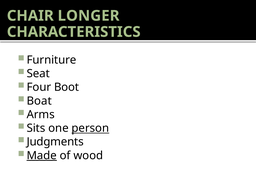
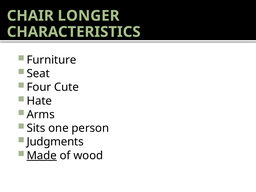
Boot: Boot -> Cute
Boat: Boat -> Hate
person underline: present -> none
